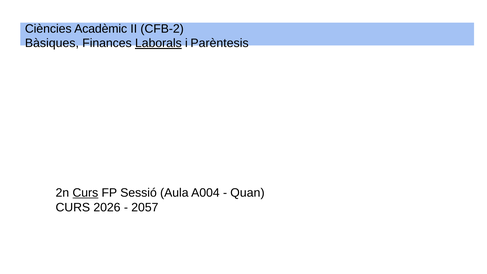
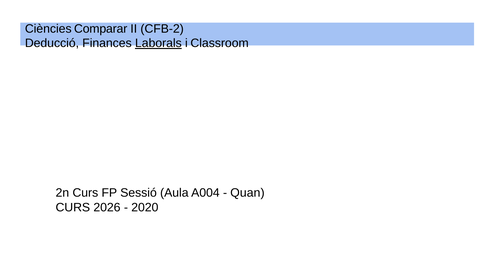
Acadèmic: Acadèmic -> Comparar
Bàsiques: Bàsiques -> Deducció
Parèntesis: Parèntesis -> Classroom
Curs at (85, 193) underline: present -> none
2057: 2057 -> 2020
